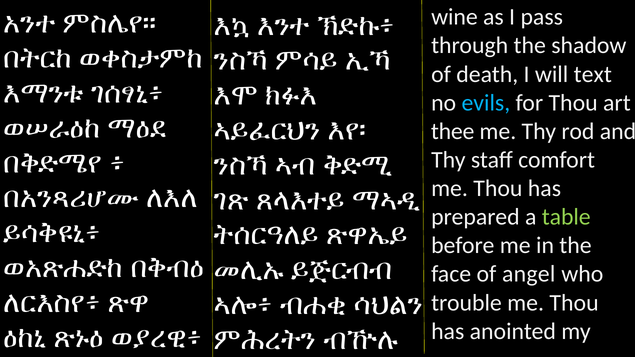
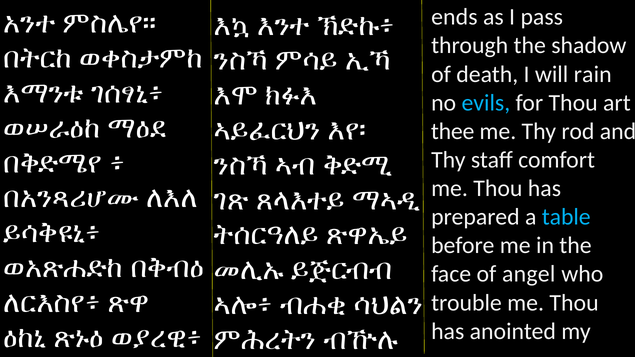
wine: wine -> ends
text: text -> rain
table colour: light green -> light blue
